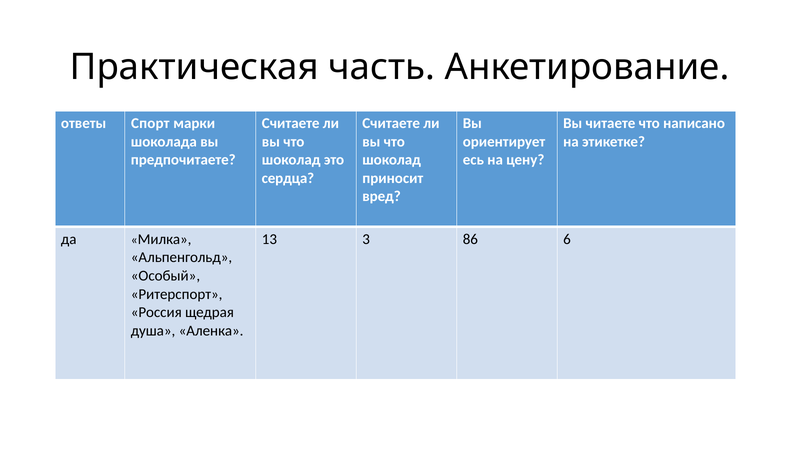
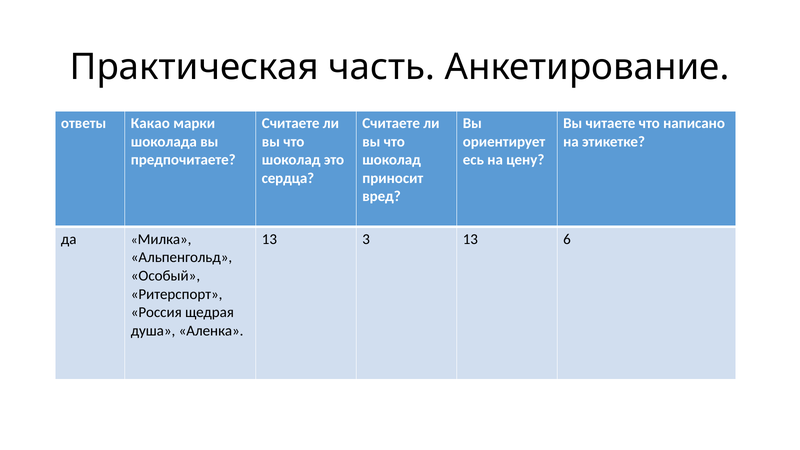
Спорт: Спорт -> Какао
3 86: 86 -> 13
